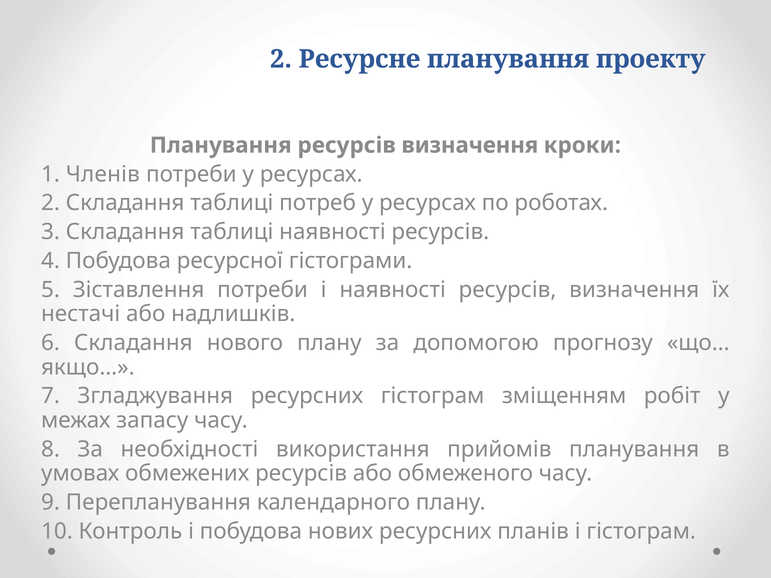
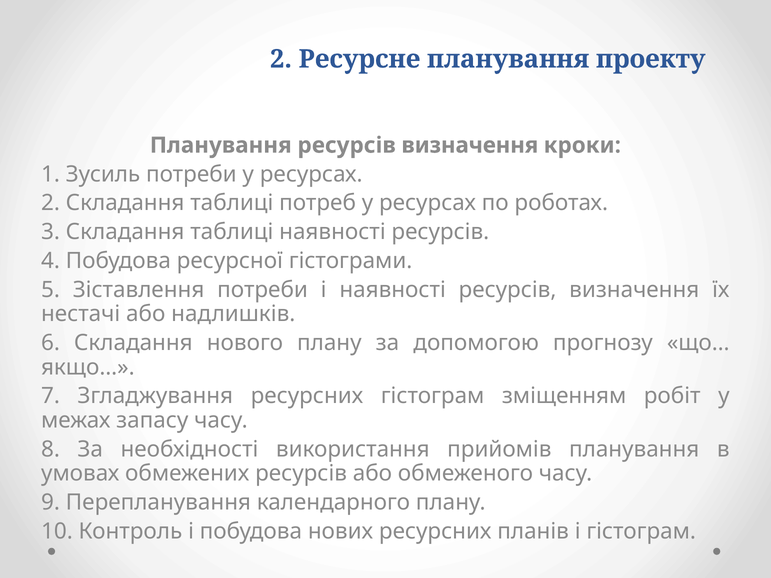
Членів: Членів -> Зусиль
